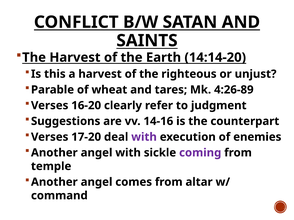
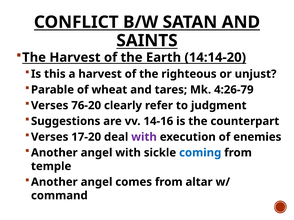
4:26-89: 4:26-89 -> 4:26-79
16-20: 16-20 -> 76-20
coming colour: purple -> blue
